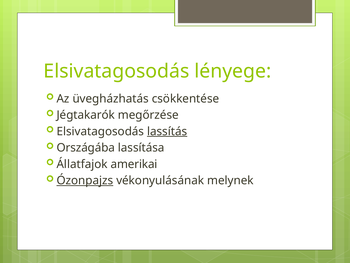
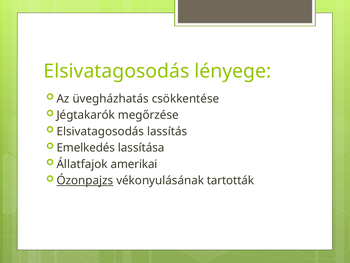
lassítás underline: present -> none
Országába: Országába -> Emelkedés
melynek: melynek -> tartották
